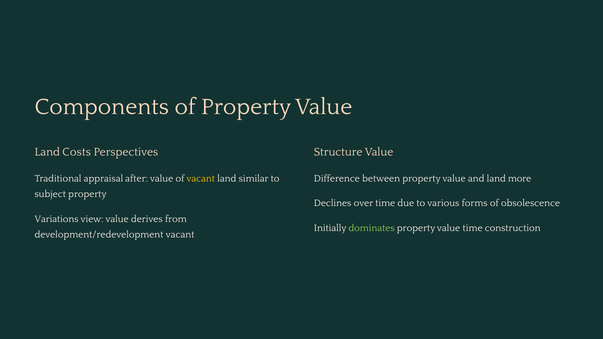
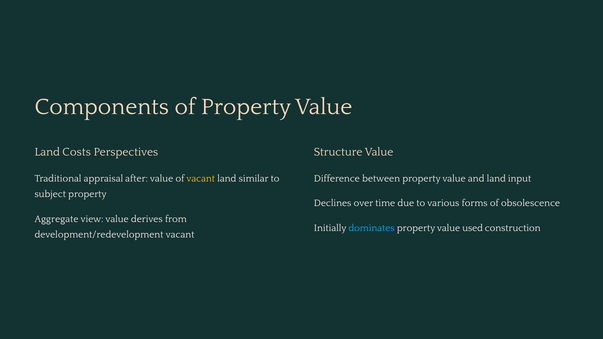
more: more -> input
Variations: Variations -> Aggregate
dominates colour: light green -> light blue
value time: time -> used
